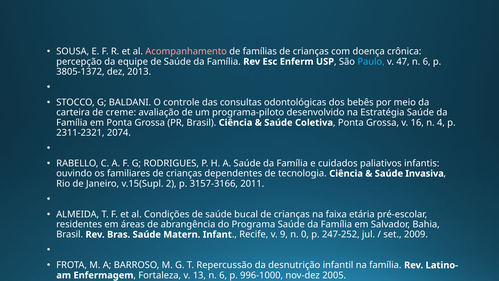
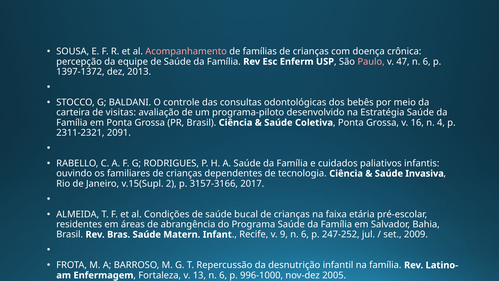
Paulo colour: light blue -> pink
3805-1372: 3805-1372 -> 1397-1372
creme: creme -> visitas
2074: 2074 -> 2091
2011: 2011 -> 2017
9 n 0: 0 -> 6
